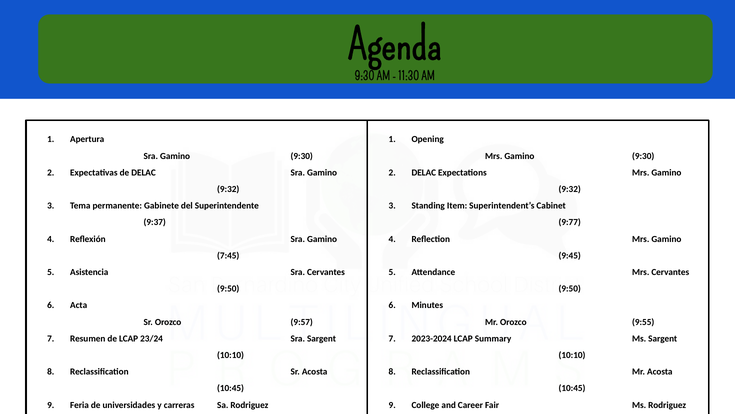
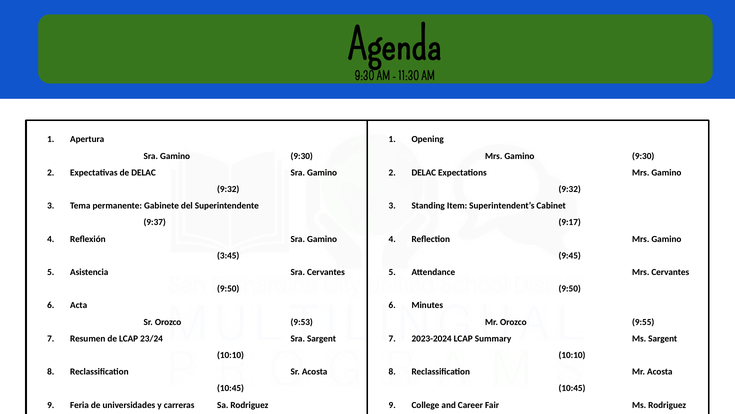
9:77: 9:77 -> 9:17
7:45: 7:45 -> 3:45
9:57: 9:57 -> 9:53
